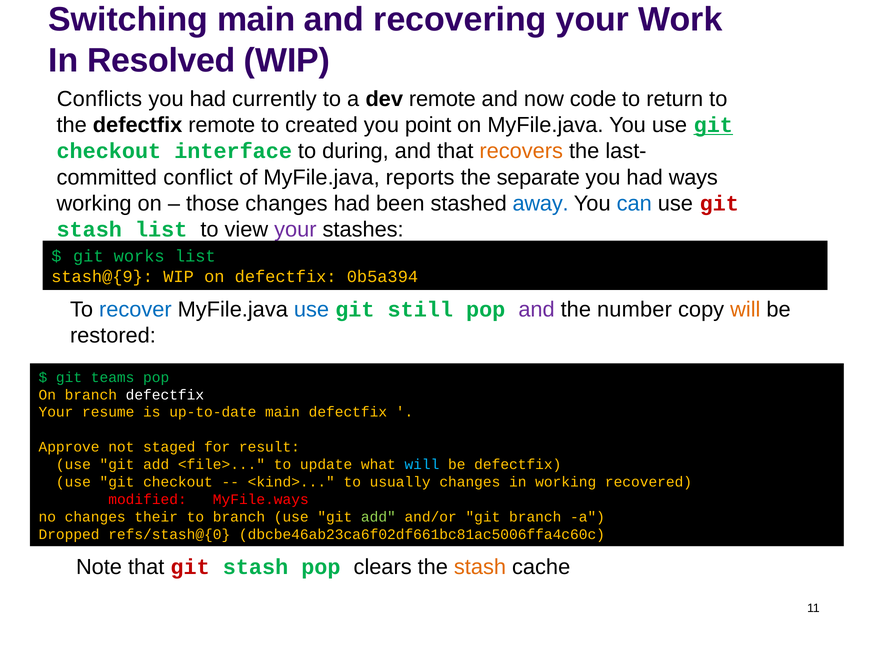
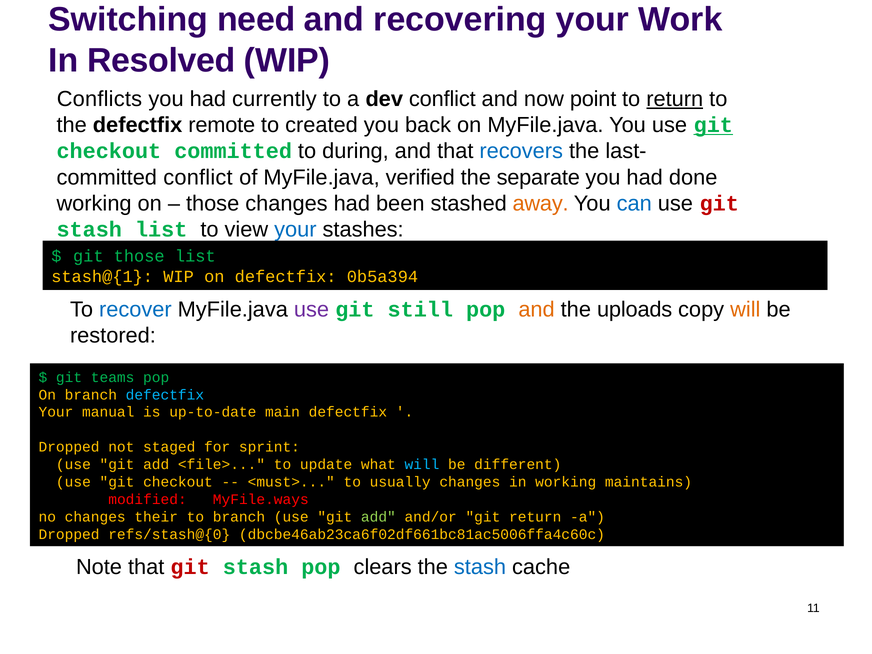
Switching main: main -> need
dev remote: remote -> conflict
code: code -> point
return at (675, 99) underline: none -> present
point: point -> back
checkout interface: interface -> committed
recovers colour: orange -> blue
reports: reports -> verified
ways: ways -> done
away colour: blue -> orange
your at (295, 230) colour: purple -> blue
git works: works -> those
stash@{9: stash@{9 -> stash@{1
use at (311, 310) colour: blue -> purple
and at (537, 310) colour: purple -> orange
number: number -> uploads
defectfix at (165, 395) colour: white -> light blue
resume: resume -> manual
Approve at (69, 447): Approve -> Dropped
result: result -> sprint
be defectfix: defectfix -> different
<kind>: <kind> -> <must>
recovered: recovered -> maintains
git branch: branch -> return
stash at (480, 567) colour: orange -> blue
